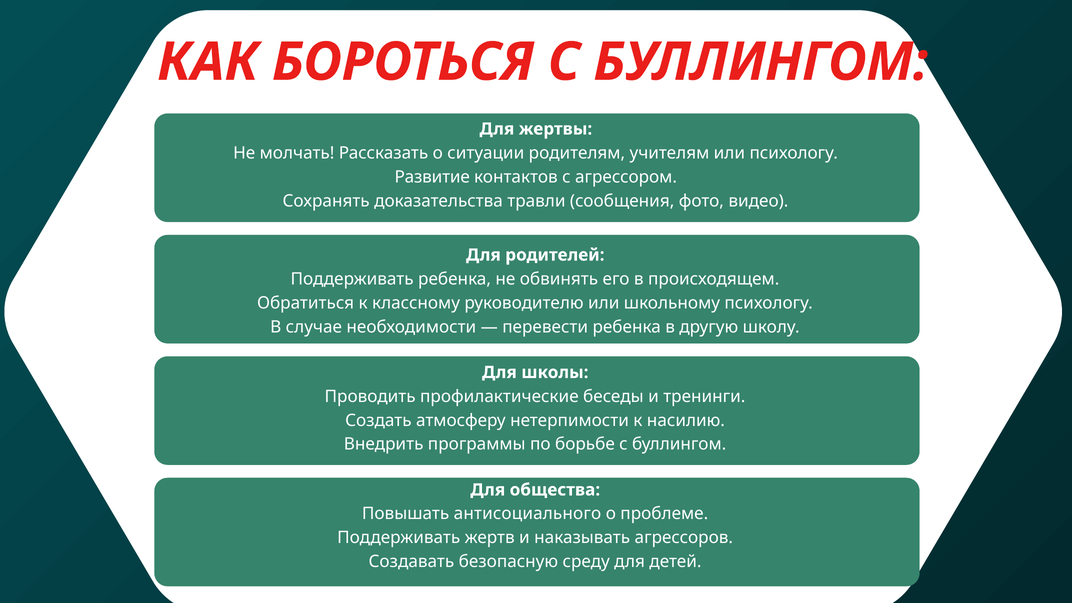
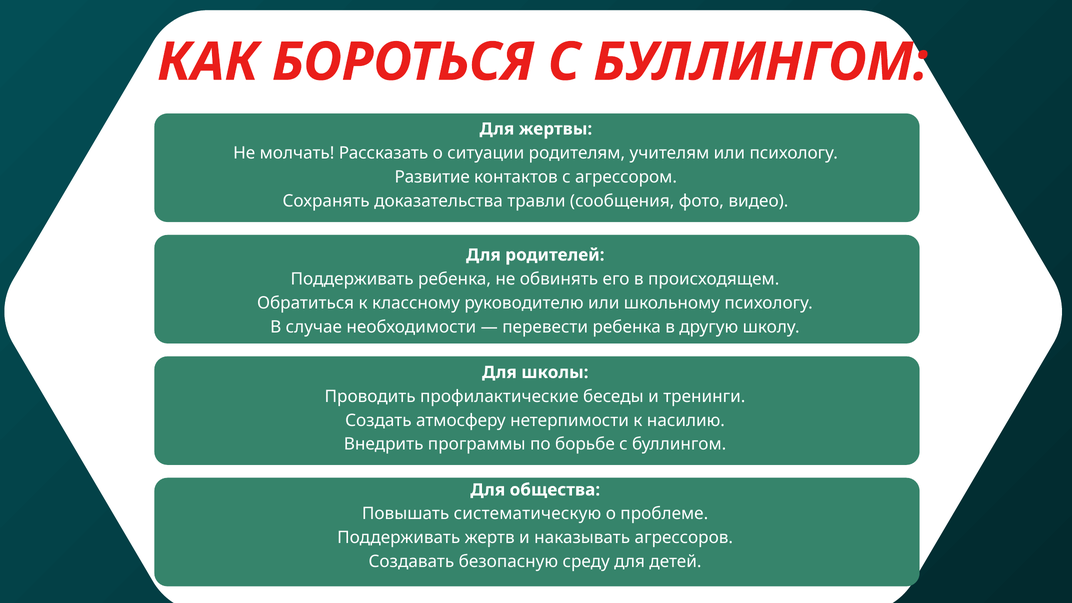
антисоциального: антисоциального -> систематическую
